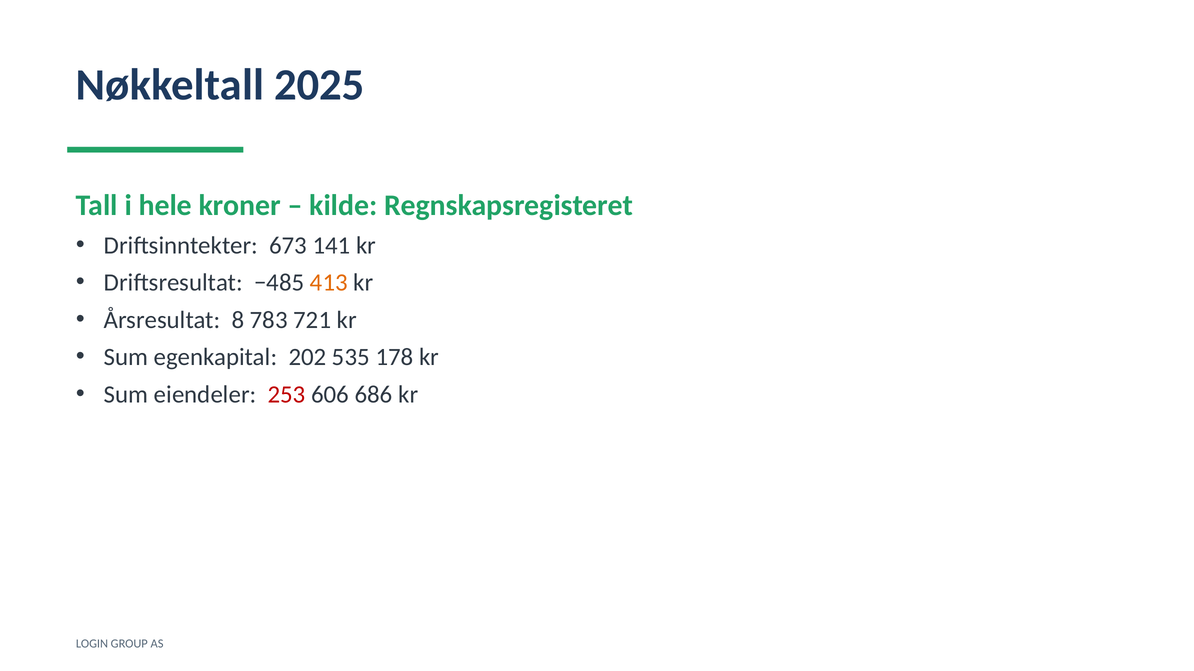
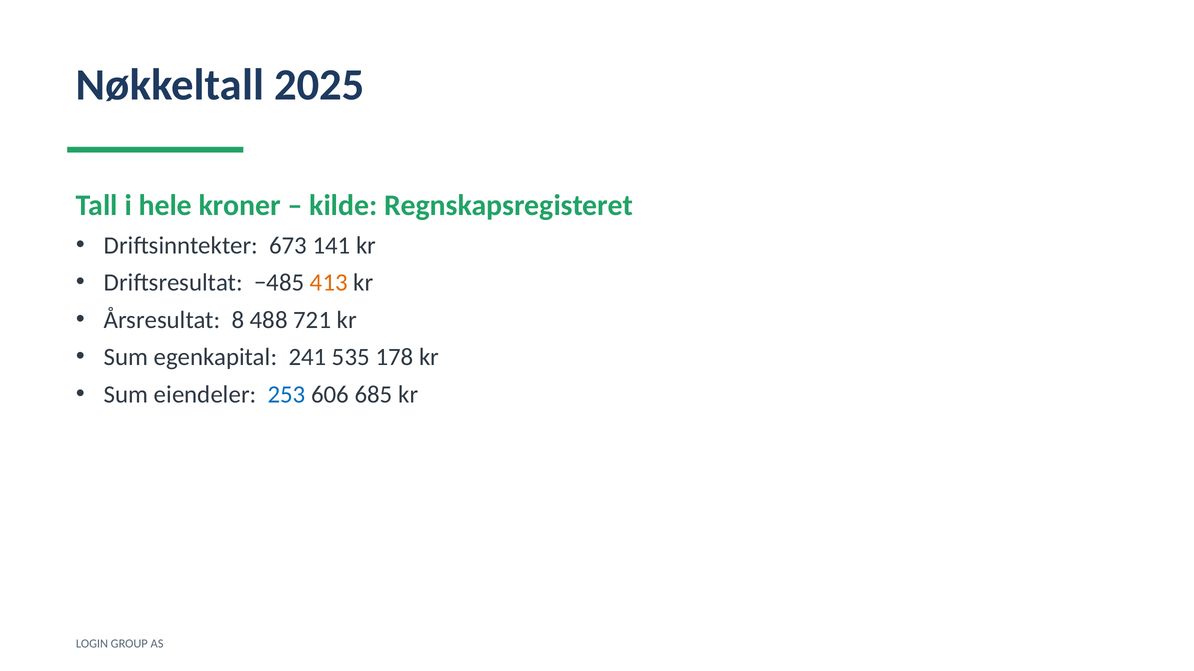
783: 783 -> 488
202: 202 -> 241
253 colour: red -> blue
686: 686 -> 685
